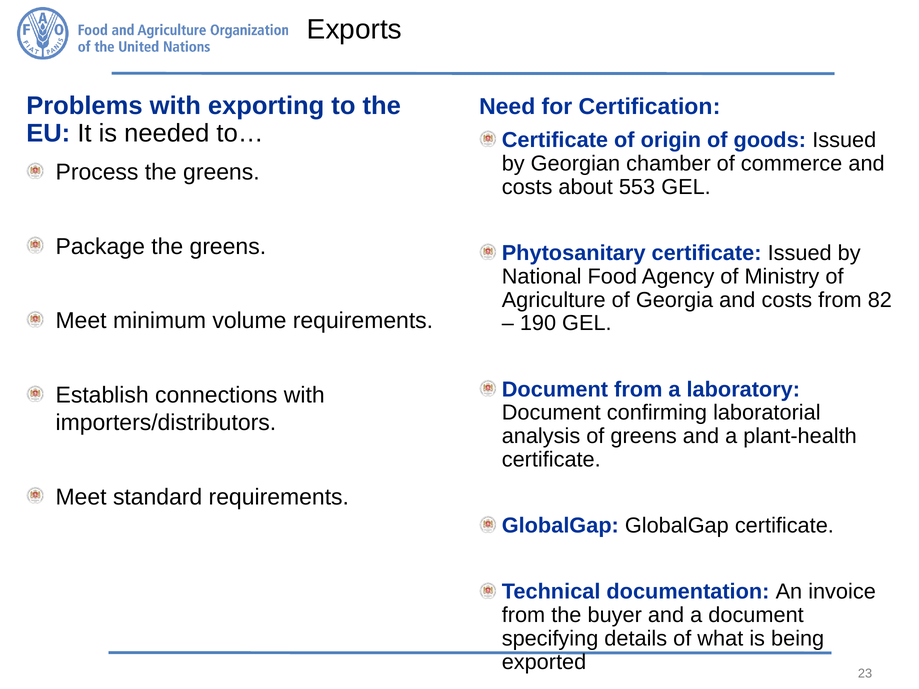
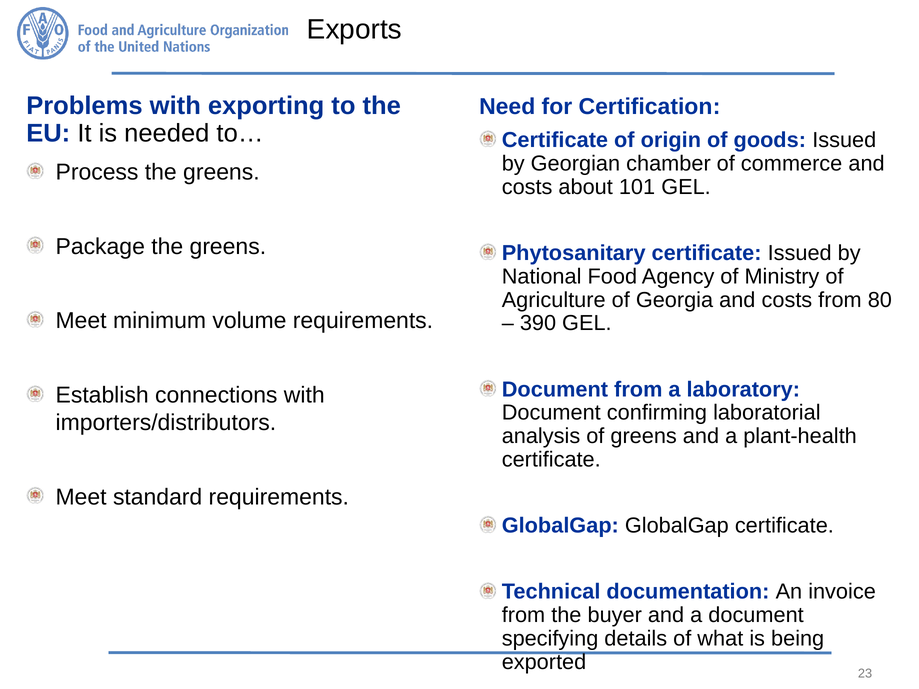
553: 553 -> 101
82: 82 -> 80
190: 190 -> 390
